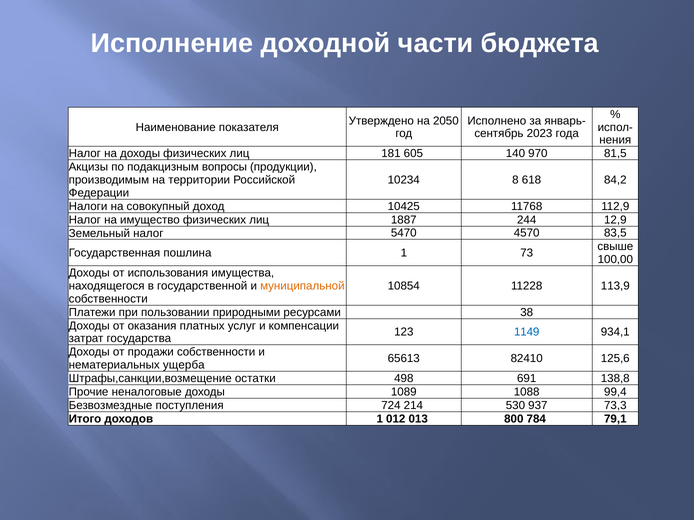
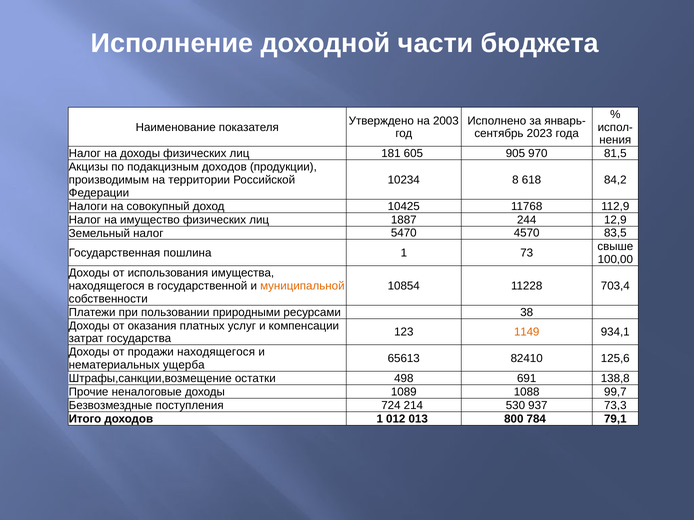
2050: 2050 -> 2003
140: 140 -> 905
подакцизным вопросы: вопросы -> доходов
113,9: 113,9 -> 703,4
1149 colour: blue -> orange
продажи собственности: собственности -> находящегося
99,4: 99,4 -> 99,7
